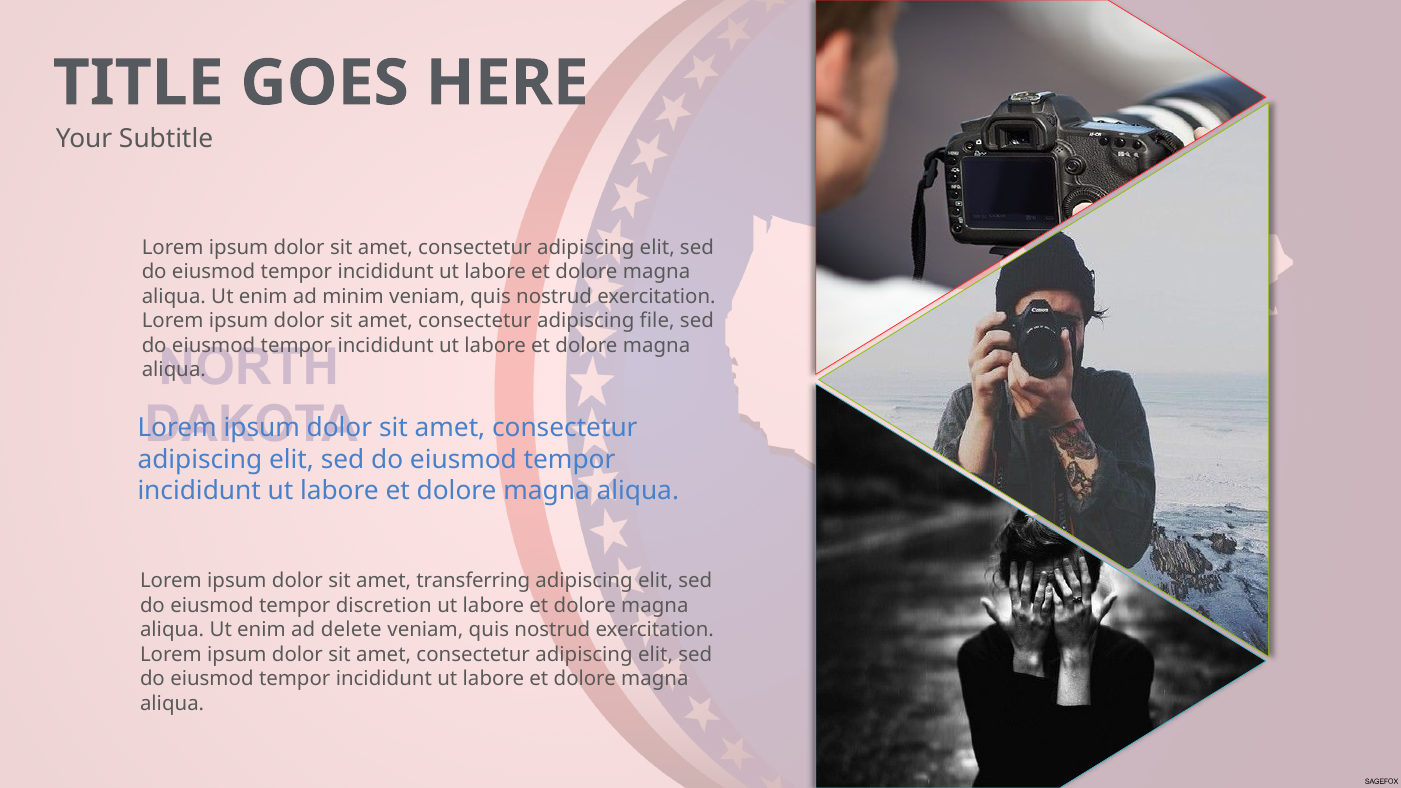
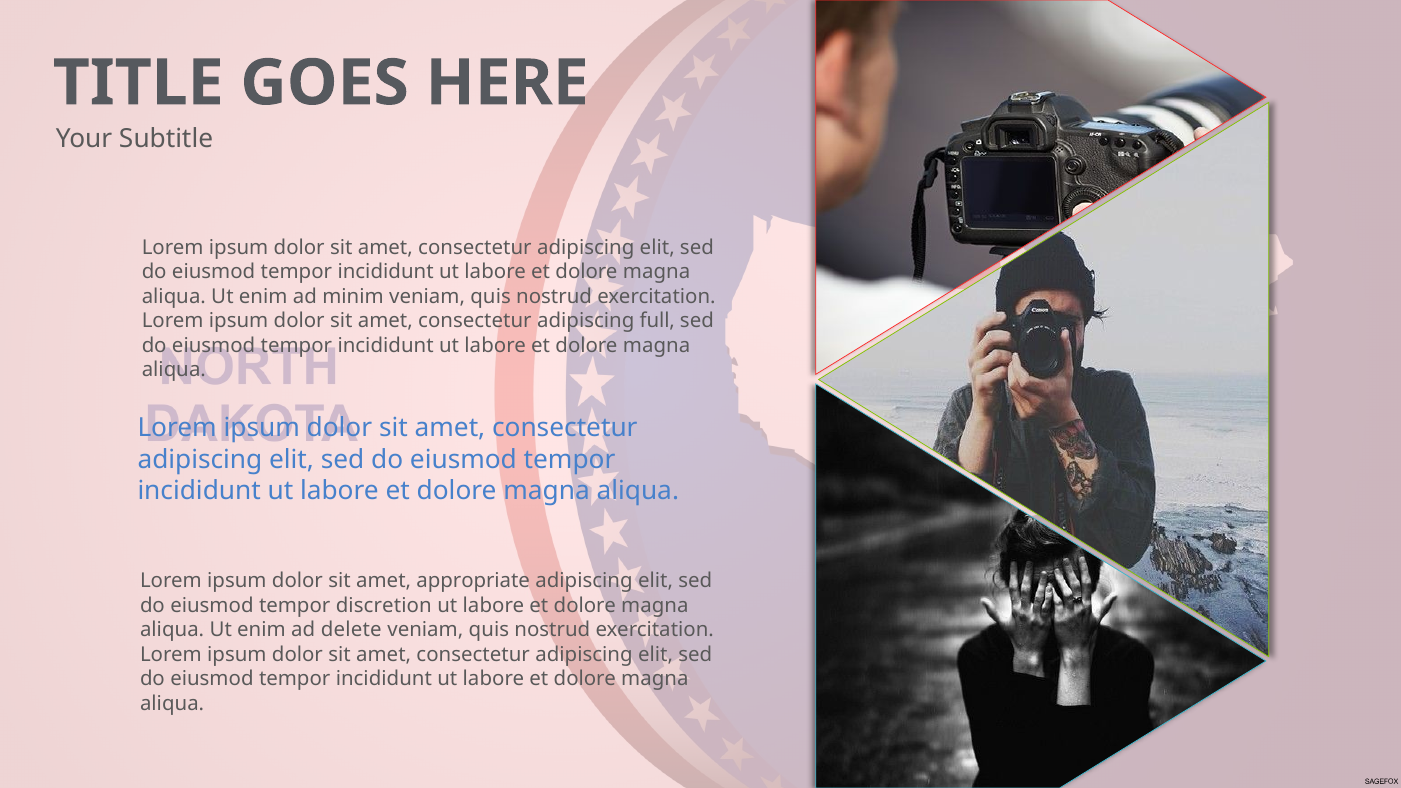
file: file -> full
transferring: transferring -> appropriate
